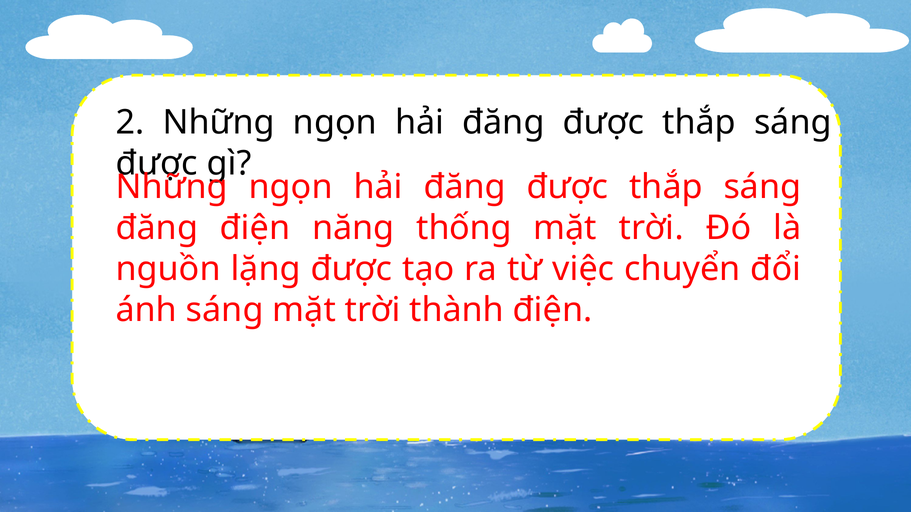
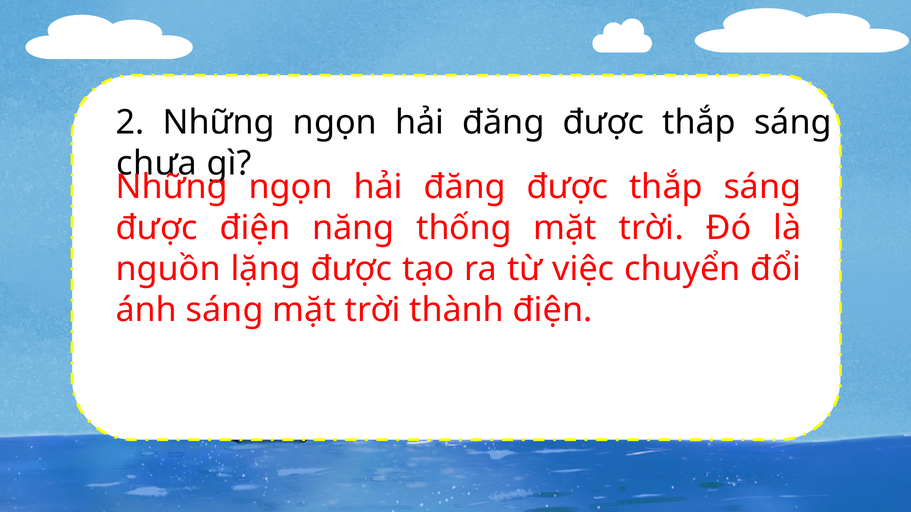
được at (157, 164): được -> chưa
đăng at (157, 228): đăng -> được
